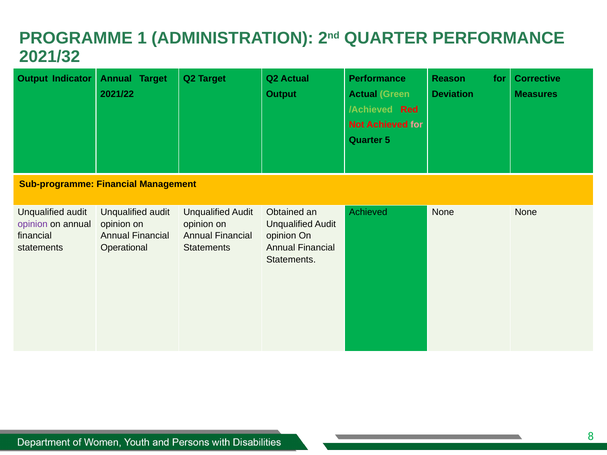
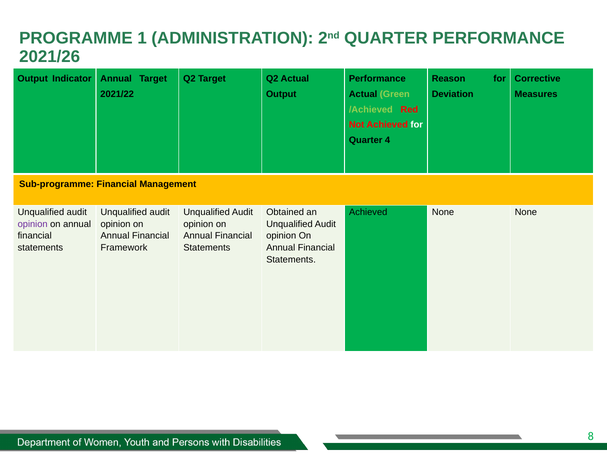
2021/32: 2021/32 -> 2021/26
for at (417, 125) colour: pink -> white
5: 5 -> 4
Operational: Operational -> Framework
